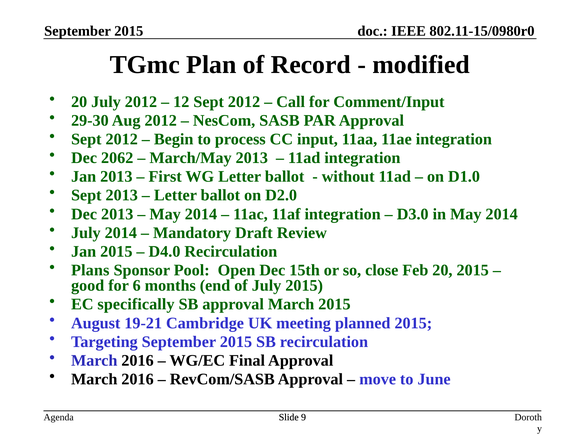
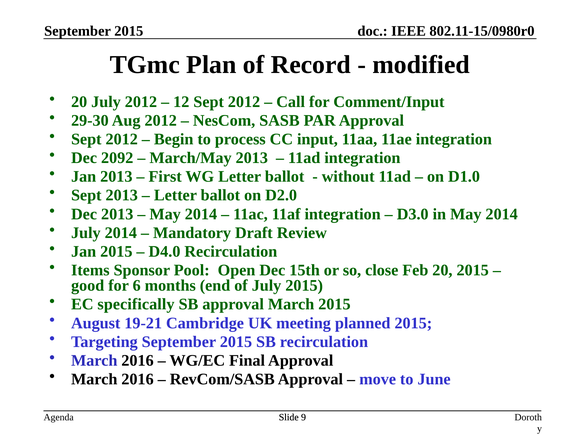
2062: 2062 -> 2092
Plans: Plans -> Items
